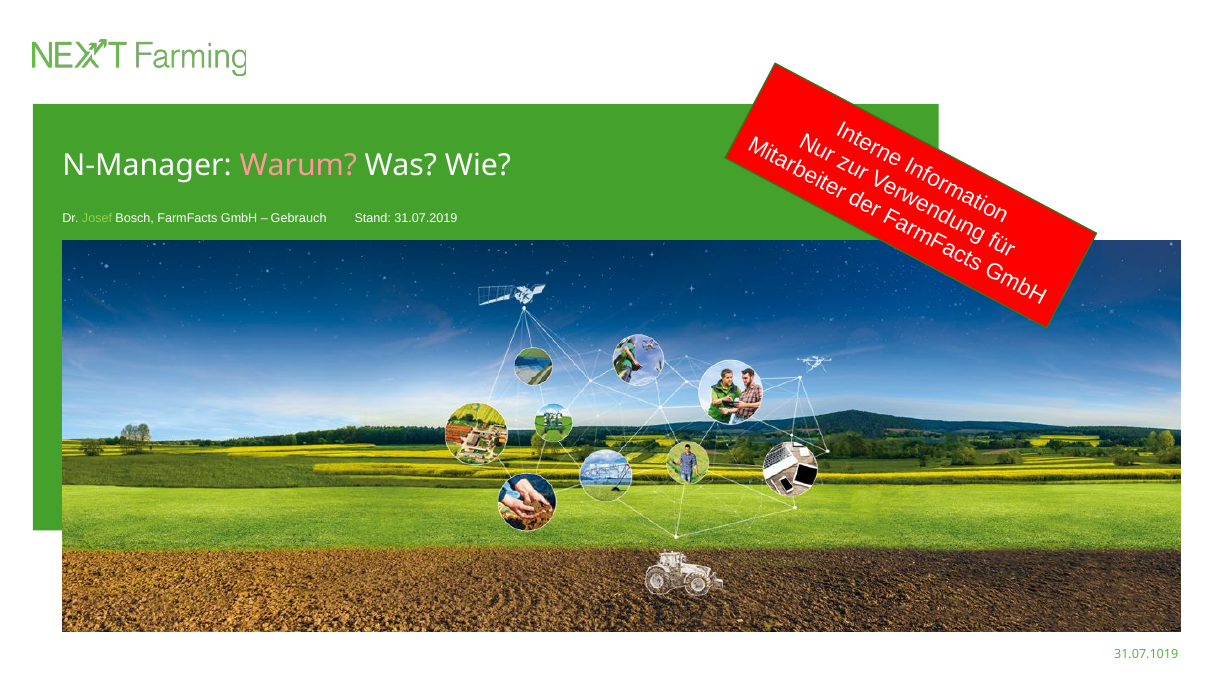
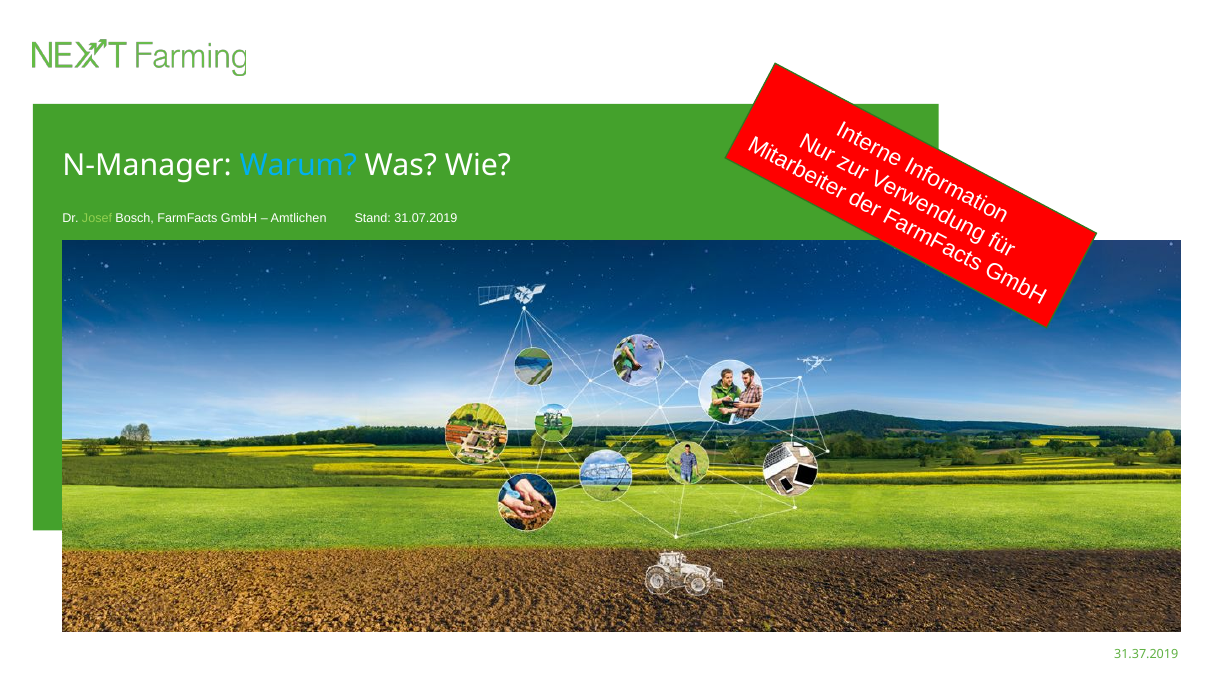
Warum colour: pink -> light blue
Gebrauch: Gebrauch -> Amtlichen
31.07.1019: 31.07.1019 -> 31.37.2019
